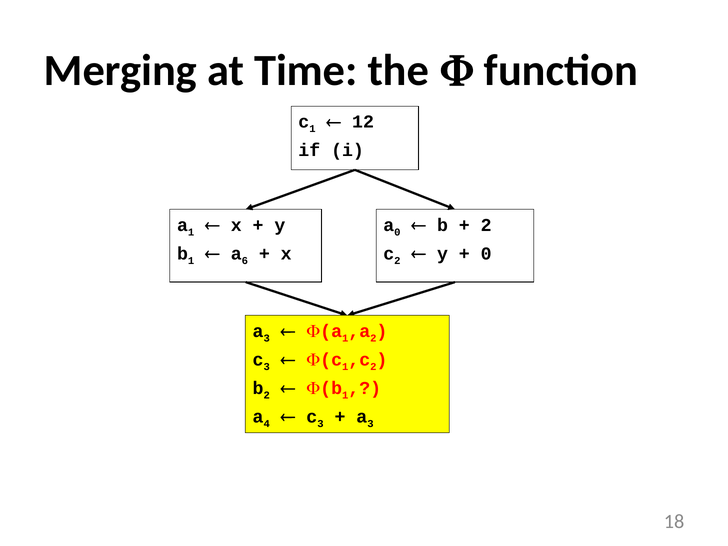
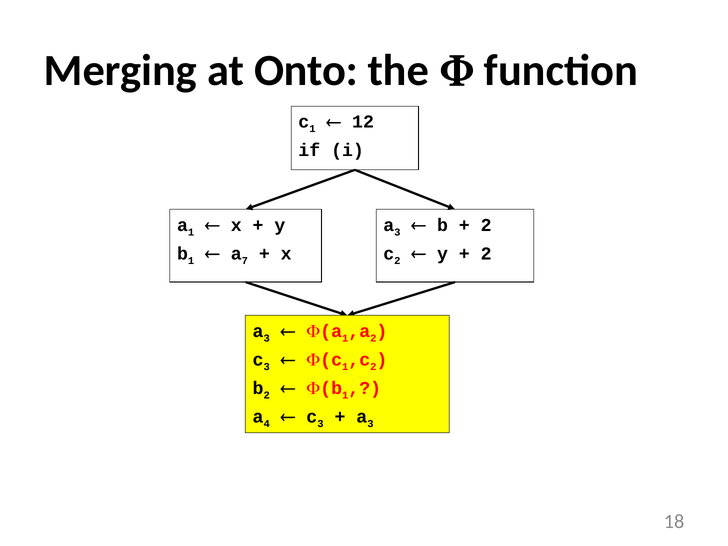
Time: Time -> Onto
0 at (397, 232): 0 -> 3
6: 6 -> 7
0 at (486, 254): 0 -> 2
